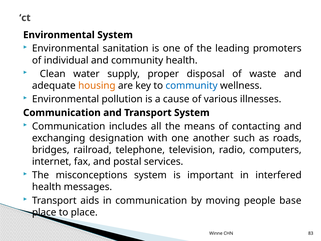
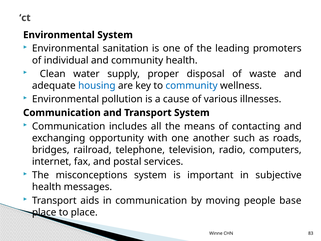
housing colour: orange -> blue
designation: designation -> opportunity
interfered: interfered -> subjective
